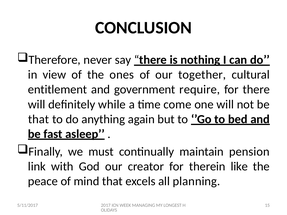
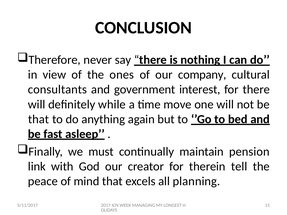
together: together -> company
entitlement: entitlement -> consultants
require: require -> interest
come: come -> move
like: like -> tell
